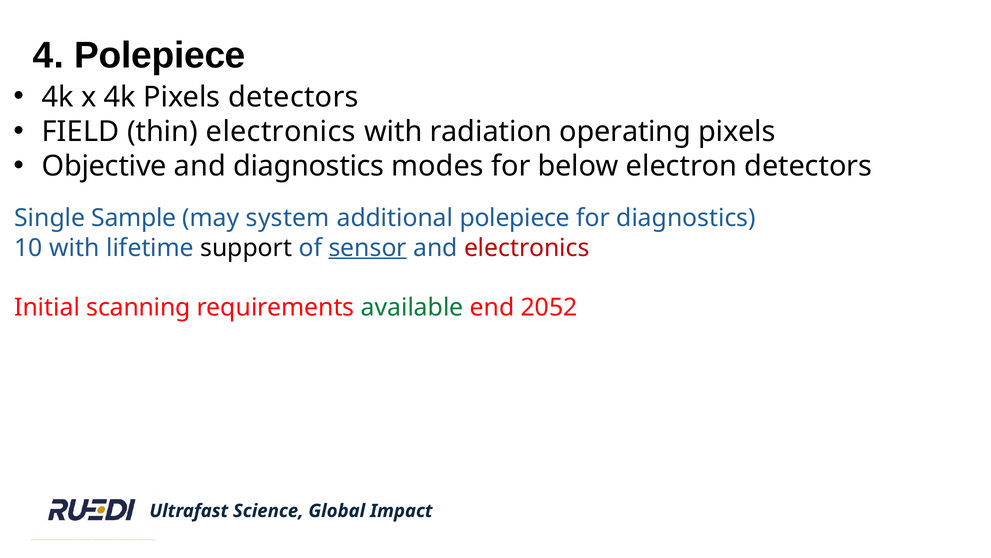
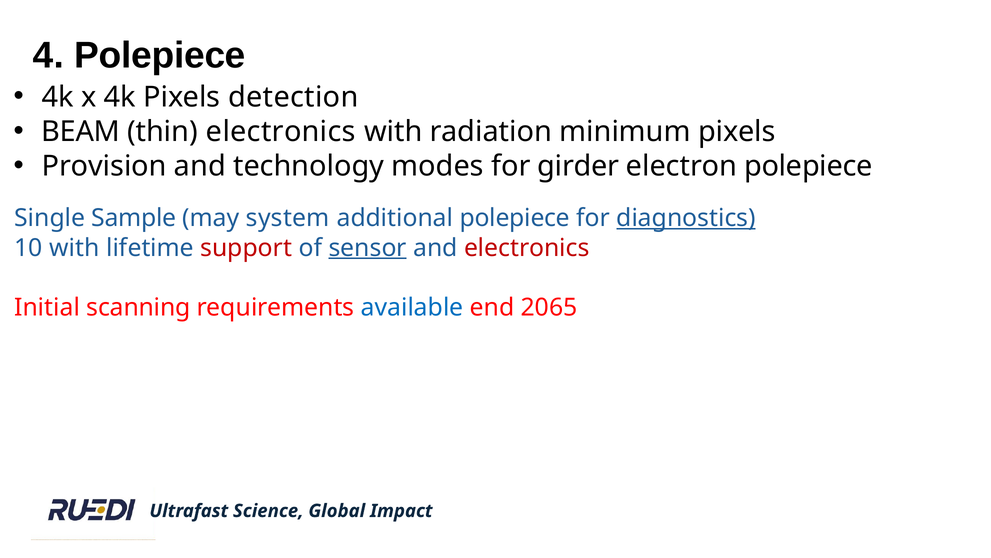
Pixels detectors: detectors -> detection
FIELD: FIELD -> BEAM
operating: operating -> minimum
Objective: Objective -> Provision
and diagnostics: diagnostics -> technology
below: below -> girder
electron detectors: detectors -> polepiece
diagnostics at (686, 218) underline: none -> present
support colour: black -> red
available colour: green -> blue
2052: 2052 -> 2065
